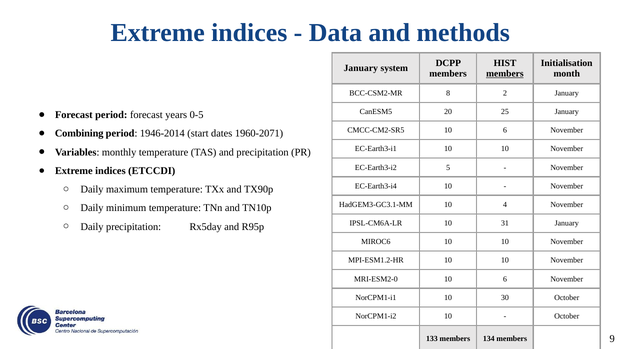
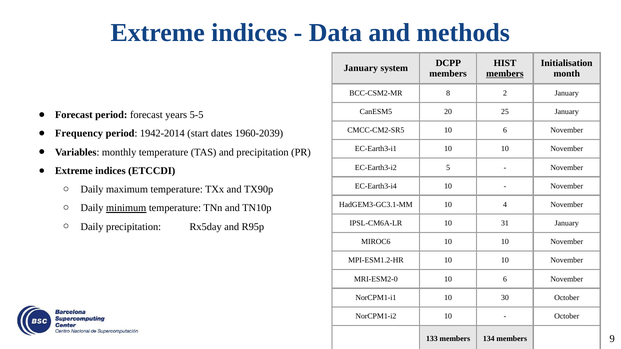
0-5: 0-5 -> 5-5
Combining: Combining -> Frequency
1946-2014: 1946-2014 -> 1942-2014
1960-2071: 1960-2071 -> 1960-2039
minimum underline: none -> present
